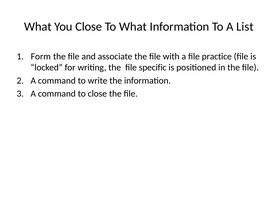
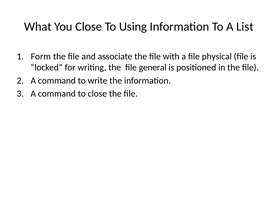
To What: What -> Using
practice: practice -> physical
specific: specific -> general
